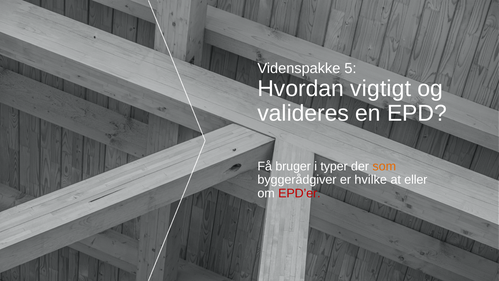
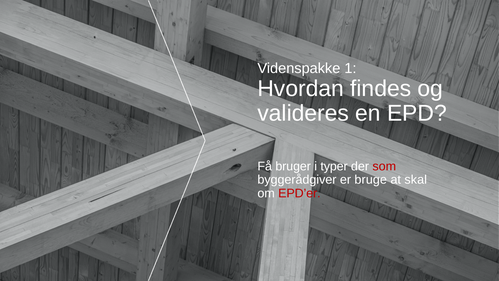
5: 5 -> 1
vigtigt: vigtigt -> findes
som colour: orange -> red
hvilke: hvilke -> bruge
eller: eller -> skal
